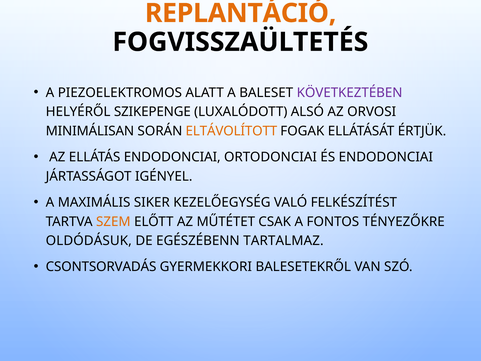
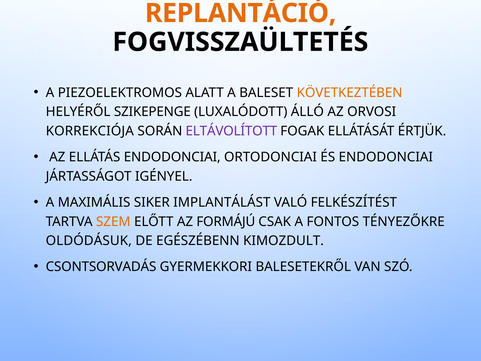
KÖVETKEZTÉBEN colour: purple -> orange
ALSÓ: ALSÓ -> ÁLLÓ
MINIMÁLISAN: MINIMÁLISAN -> KORREKCIÓJA
ELTÁVOLÍTOTT colour: orange -> purple
KEZELŐEGYSÉG: KEZELŐEGYSÉG -> IMPLANTÁLÁST
MŰTÉTET: MŰTÉTET -> FORMÁJÚ
TARTALMAZ: TARTALMAZ -> KIMOZDULT
